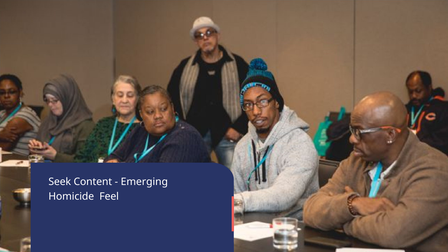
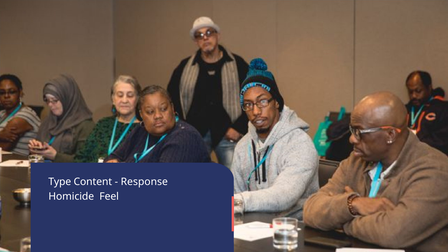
Seek: Seek -> Type
Emerging: Emerging -> Response
